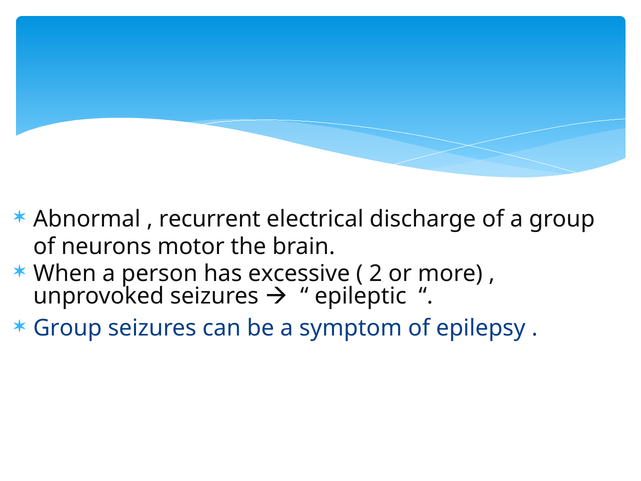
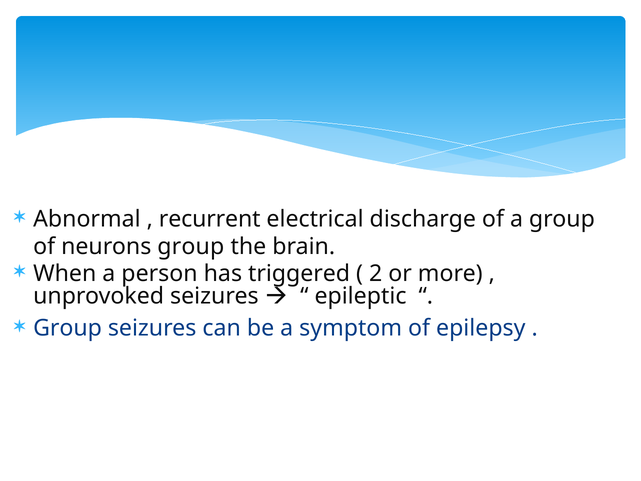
neurons motor: motor -> group
excessive: excessive -> triggered
